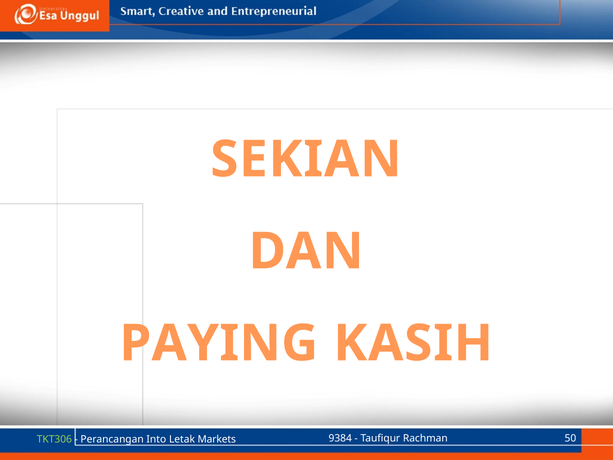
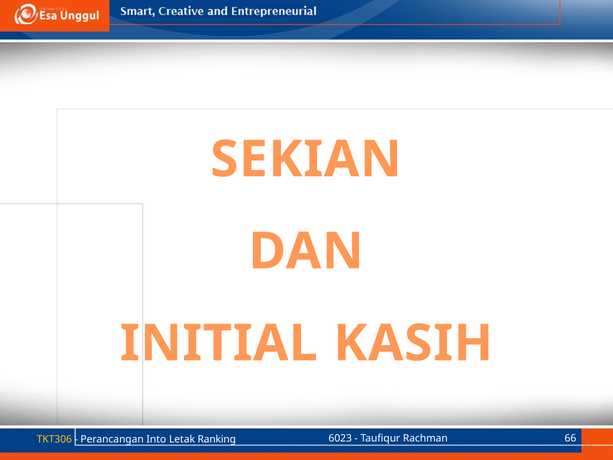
PAYING: PAYING -> INITIAL
9384: 9384 -> 6023
50: 50 -> 66
TKT306 colour: light green -> yellow
Markets: Markets -> Ranking
